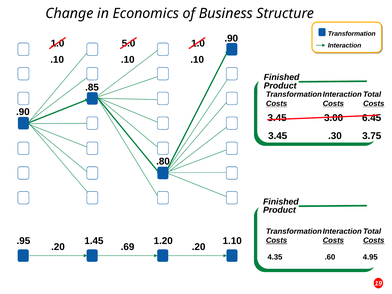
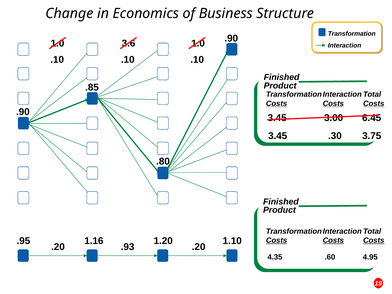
5.0: 5.0 -> 3.6
1.45: 1.45 -> 1.16
.69: .69 -> .93
